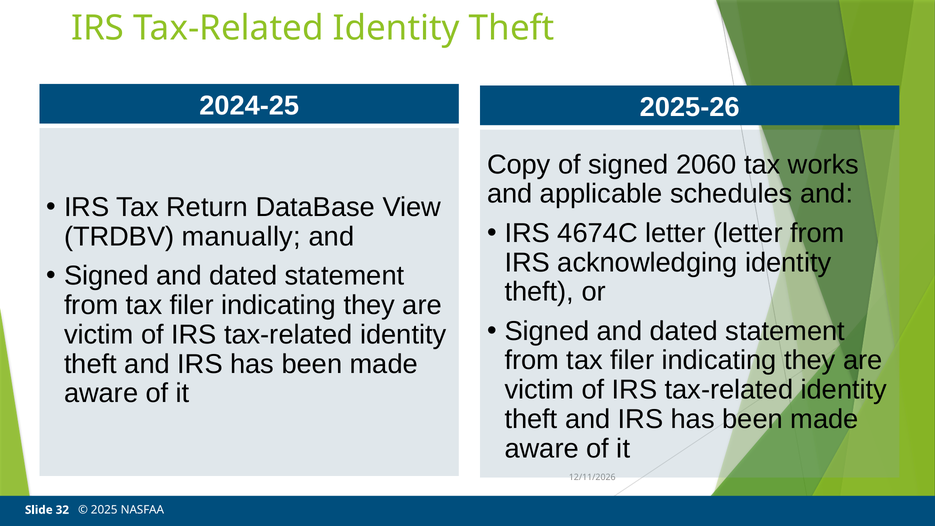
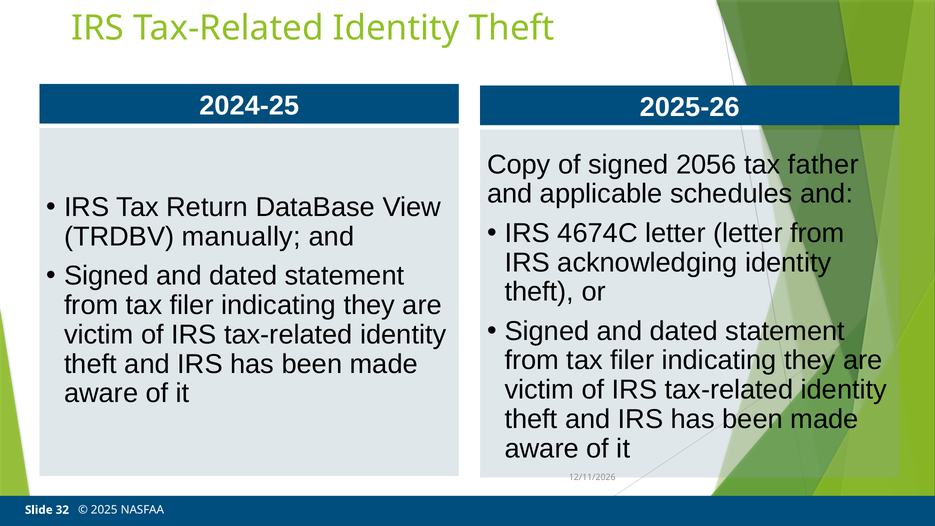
2060: 2060 -> 2056
works: works -> father
